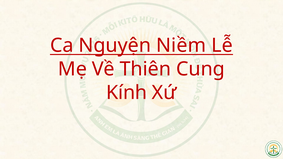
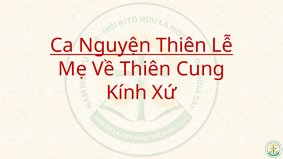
Nguyện Niềm: Niềm -> Thiên
